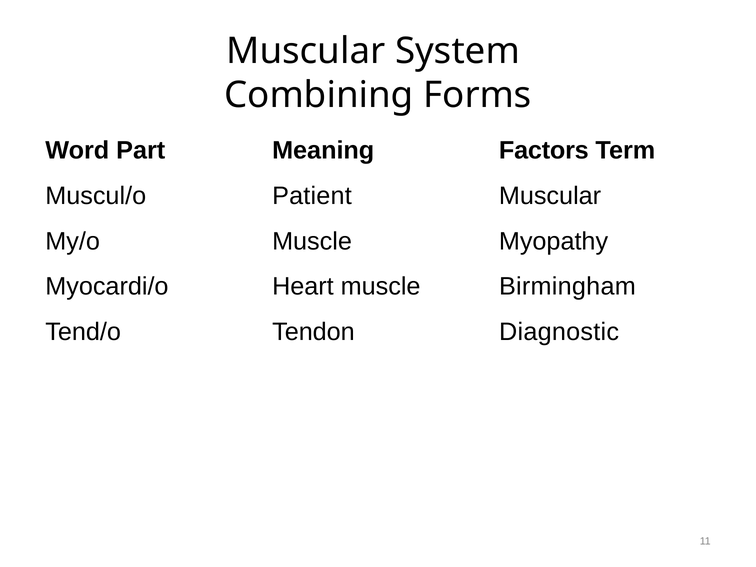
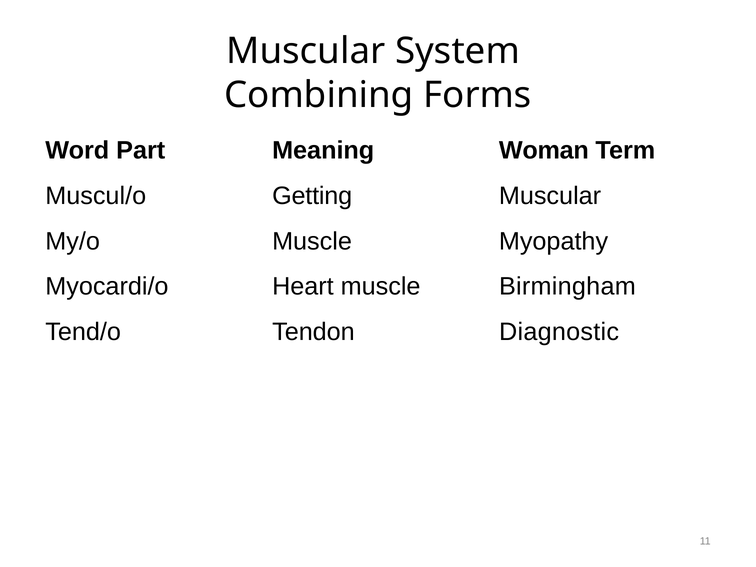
Factors: Factors -> Woman
Patient: Patient -> Getting
